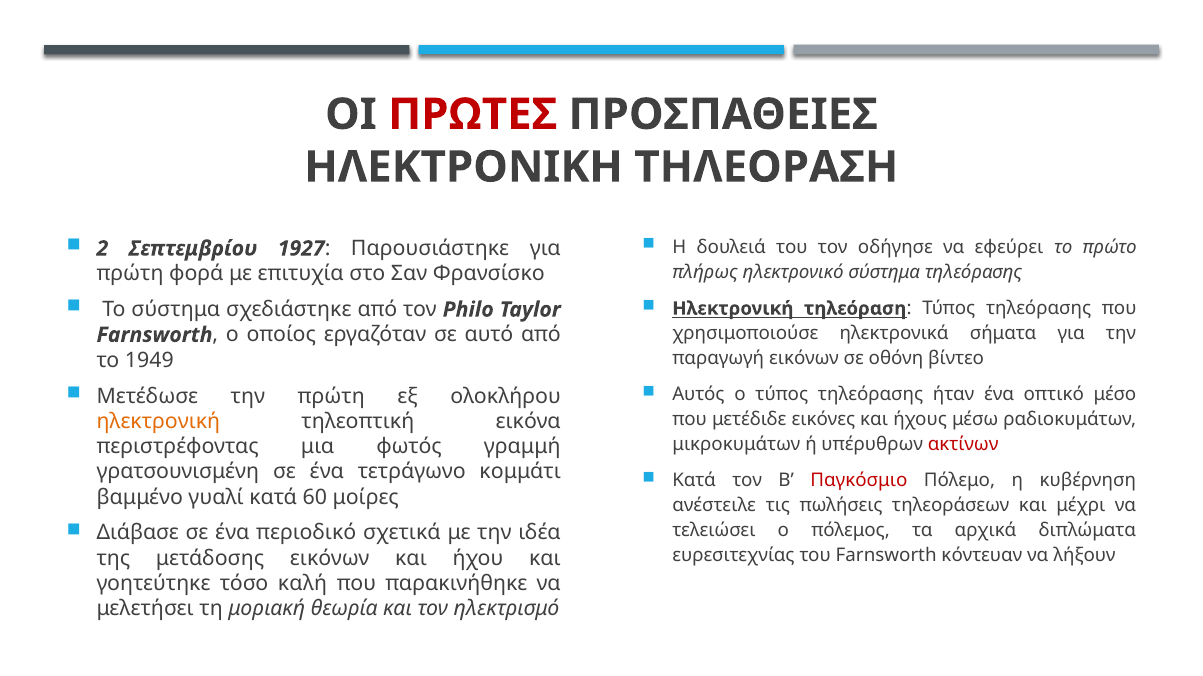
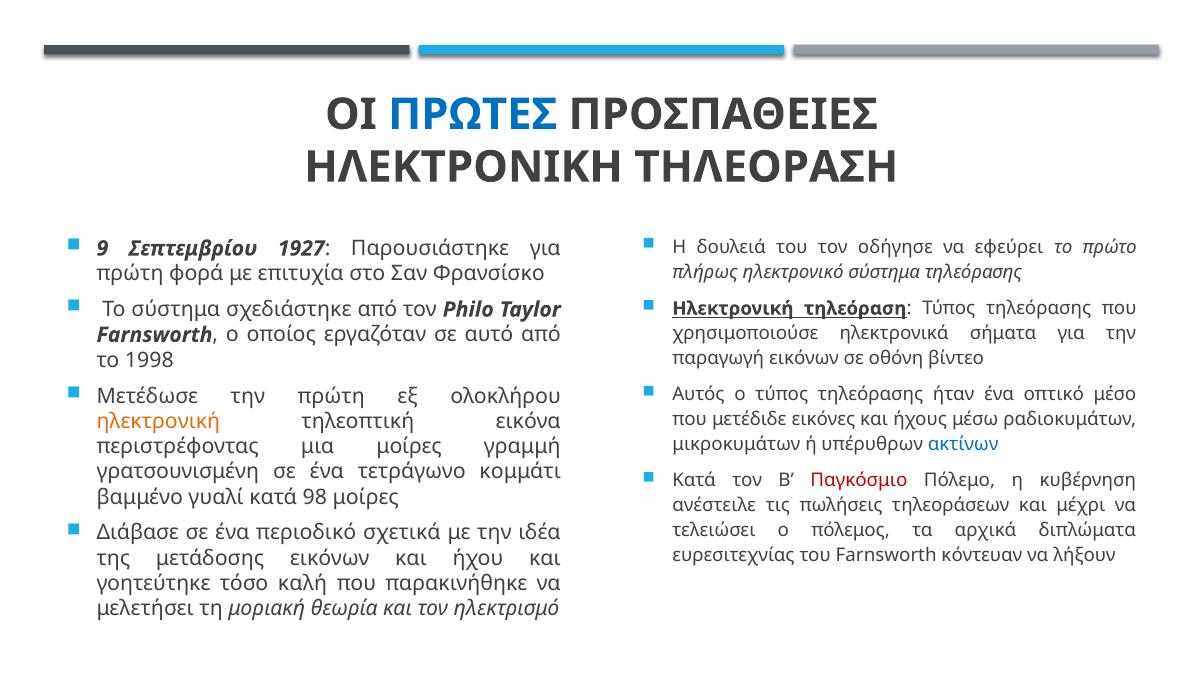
ΠΡΩΤΕΣ colour: red -> blue
2: 2 -> 9
1949: 1949 -> 1998
ακτίνων colour: red -> blue
μια φωτός: φωτός -> μοίρες
60: 60 -> 98
